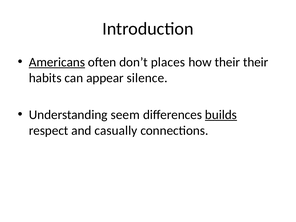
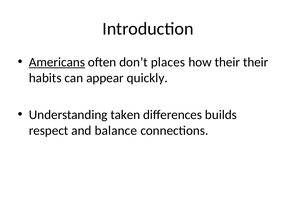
silence: silence -> quickly
seem: seem -> taken
builds underline: present -> none
casually: casually -> balance
